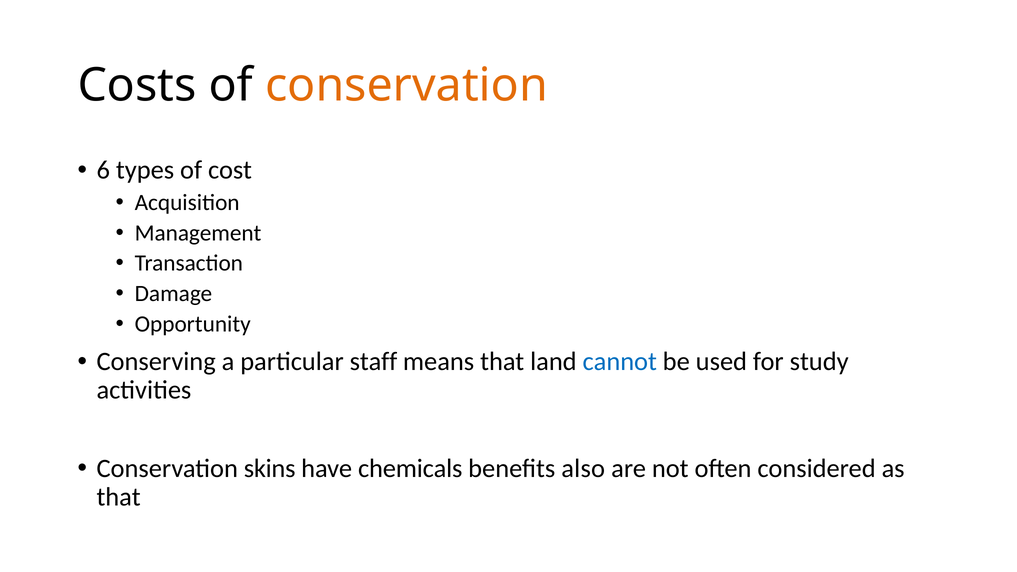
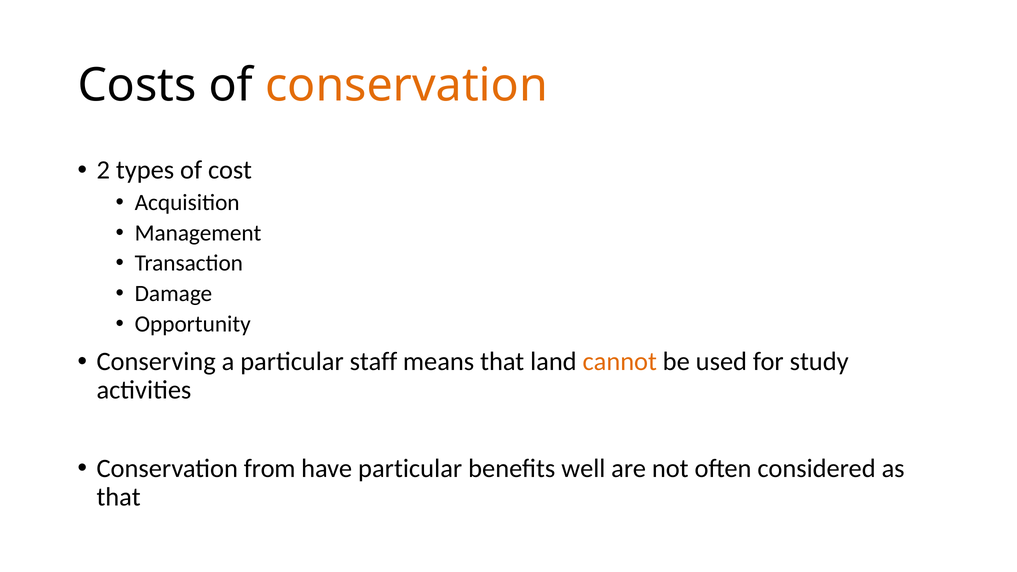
6: 6 -> 2
cannot colour: blue -> orange
skins: skins -> from
have chemicals: chemicals -> particular
also: also -> well
